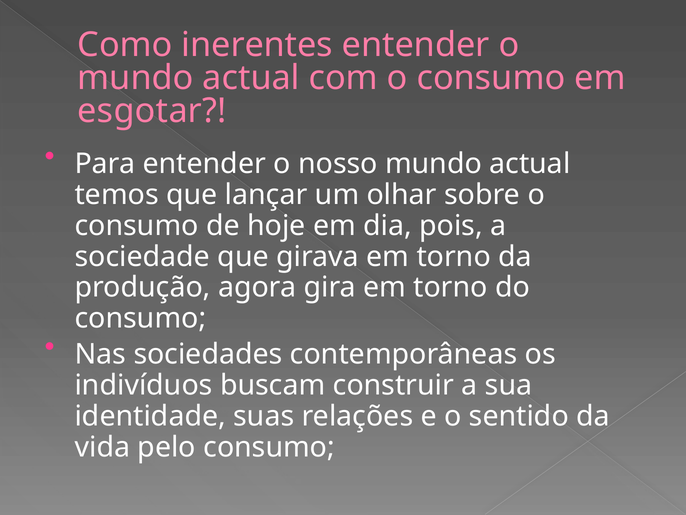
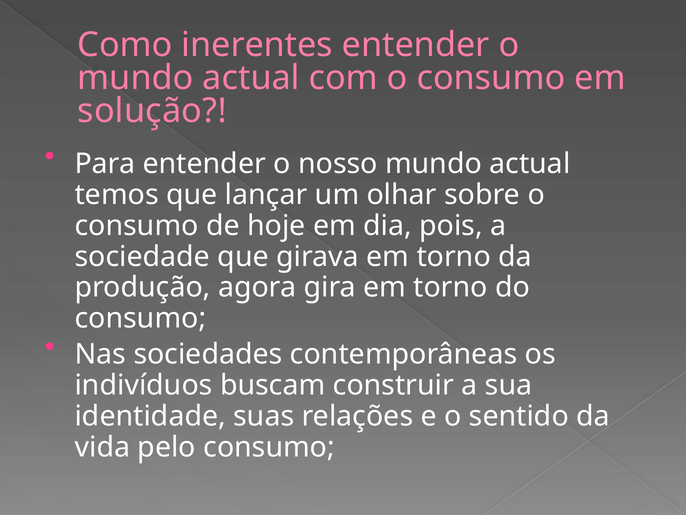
esgotar: esgotar -> solução
